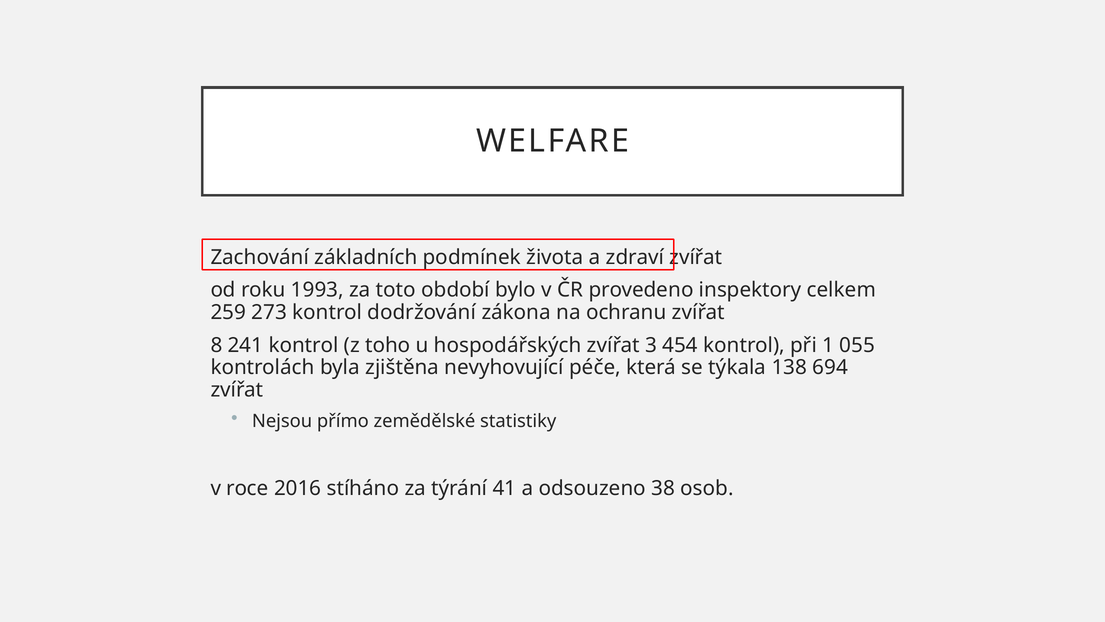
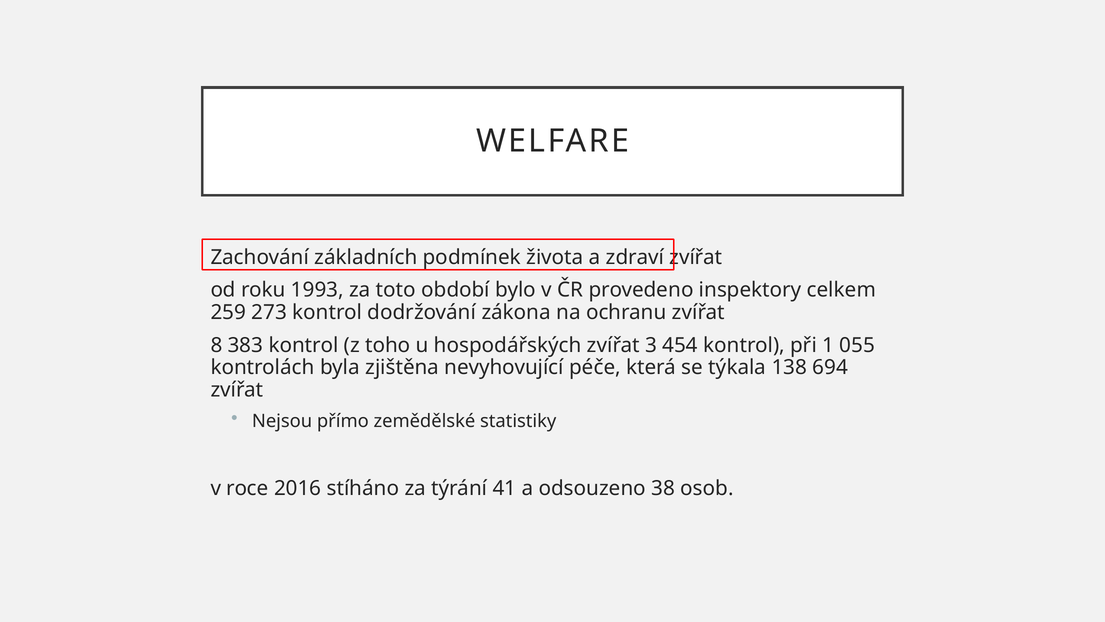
241: 241 -> 383
